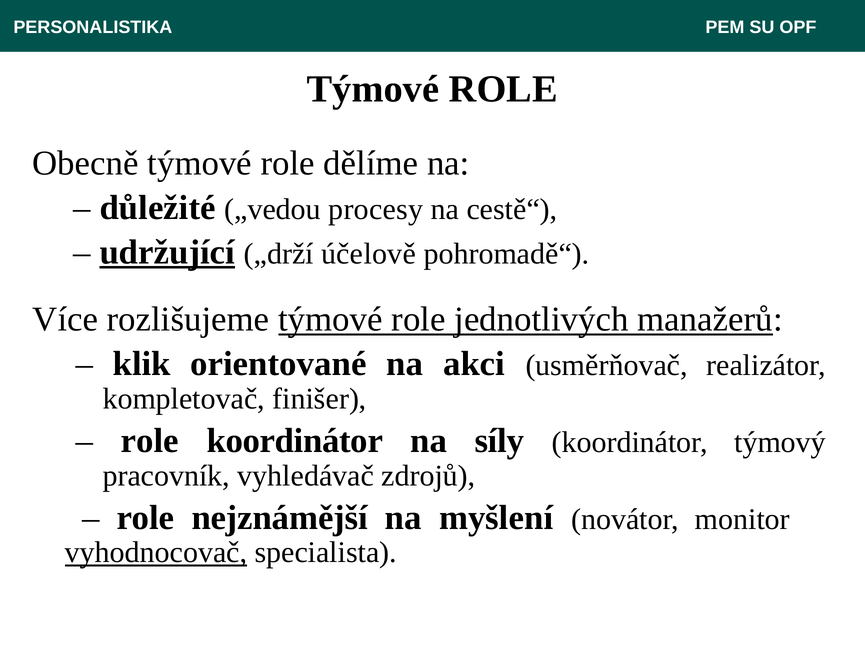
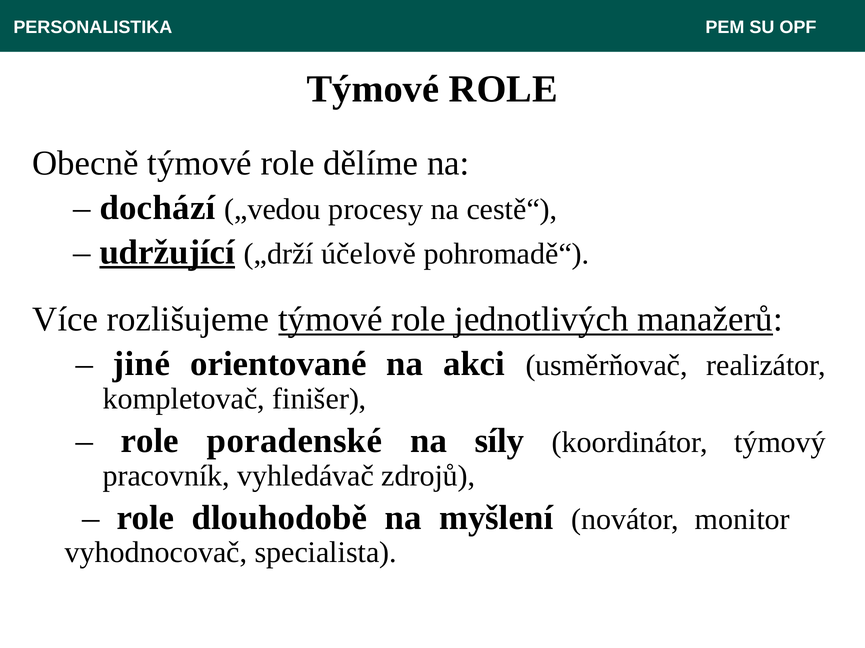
důležité: důležité -> dochází
klik: klik -> jiné
role koordinátor: koordinátor -> poradenské
nejznámější: nejznámější -> dlouhodobě
vyhodnocovač underline: present -> none
